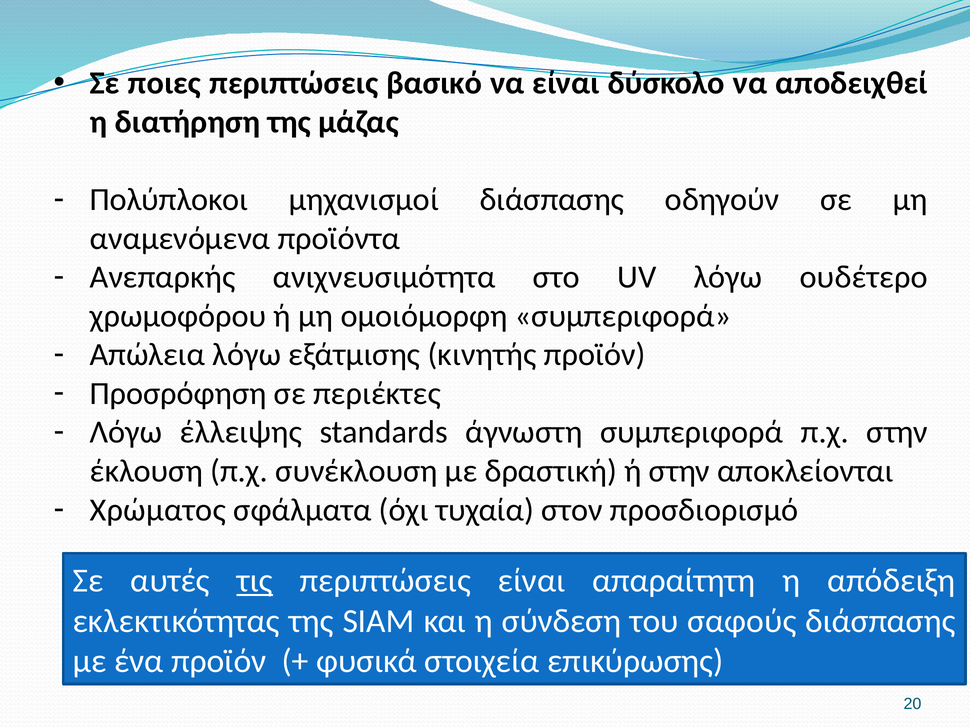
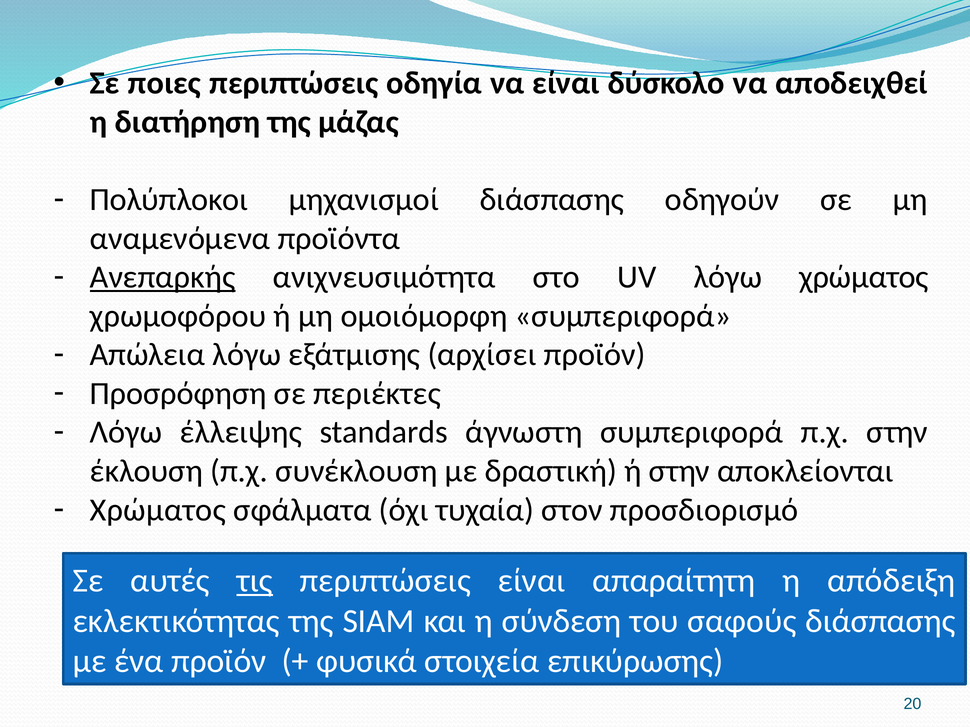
βασικό: βασικό -> οδηγία
Ανεπαρκής underline: none -> present
λόγω ουδέτερο: ουδέτερο -> χρώματος
κινητής: κινητής -> αρχίσει
